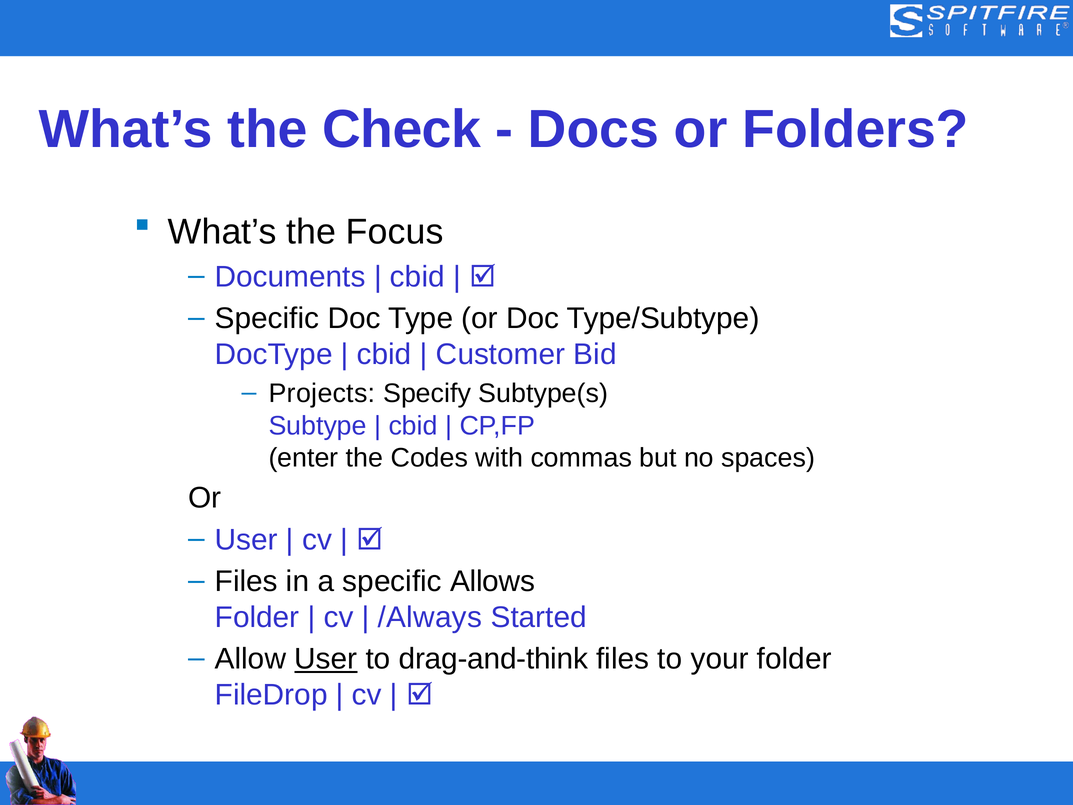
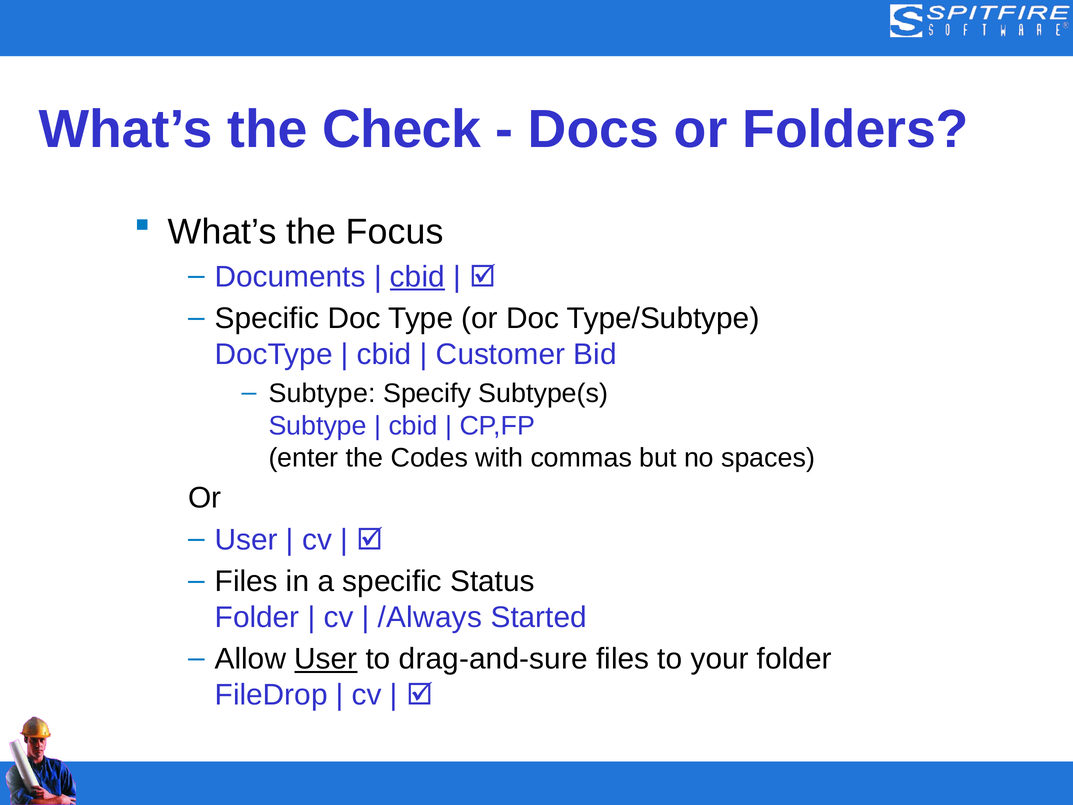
cbid at (417, 277) underline: none -> present
Projects at (322, 393): Projects -> Subtype
Allows: Allows -> Status
drag-and-think: drag-and-think -> drag-and-sure
